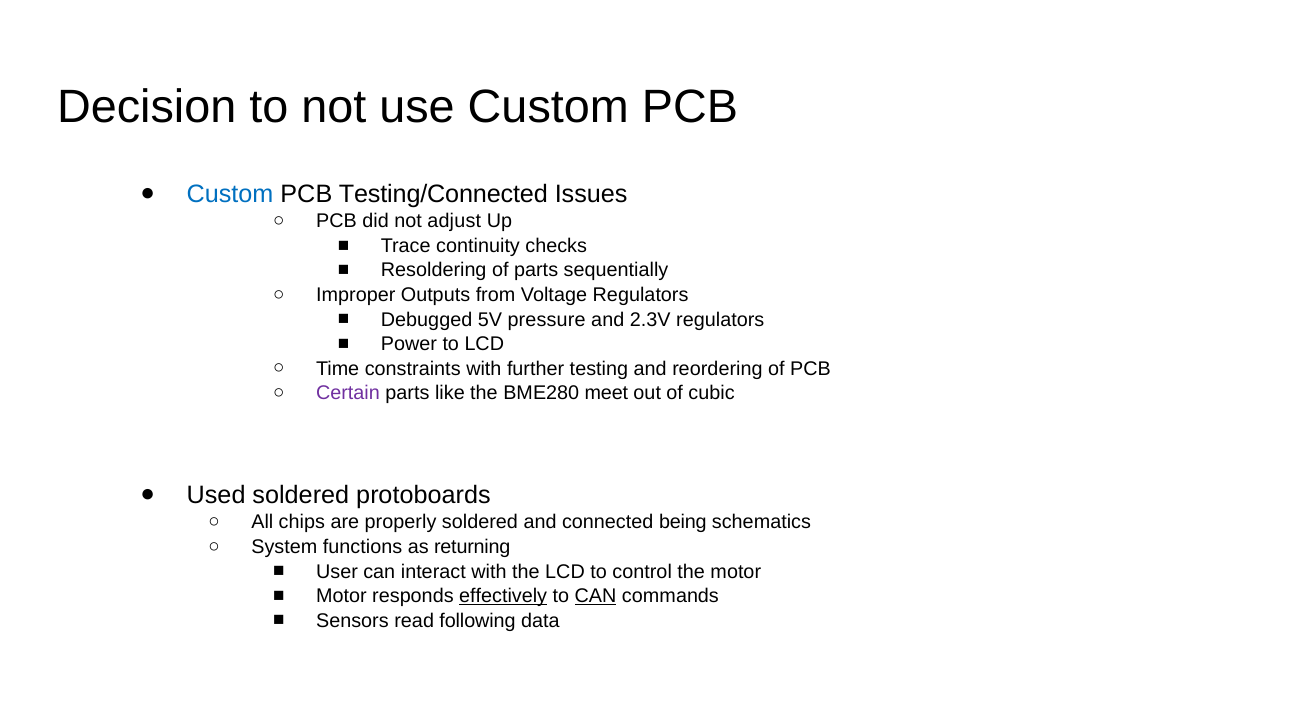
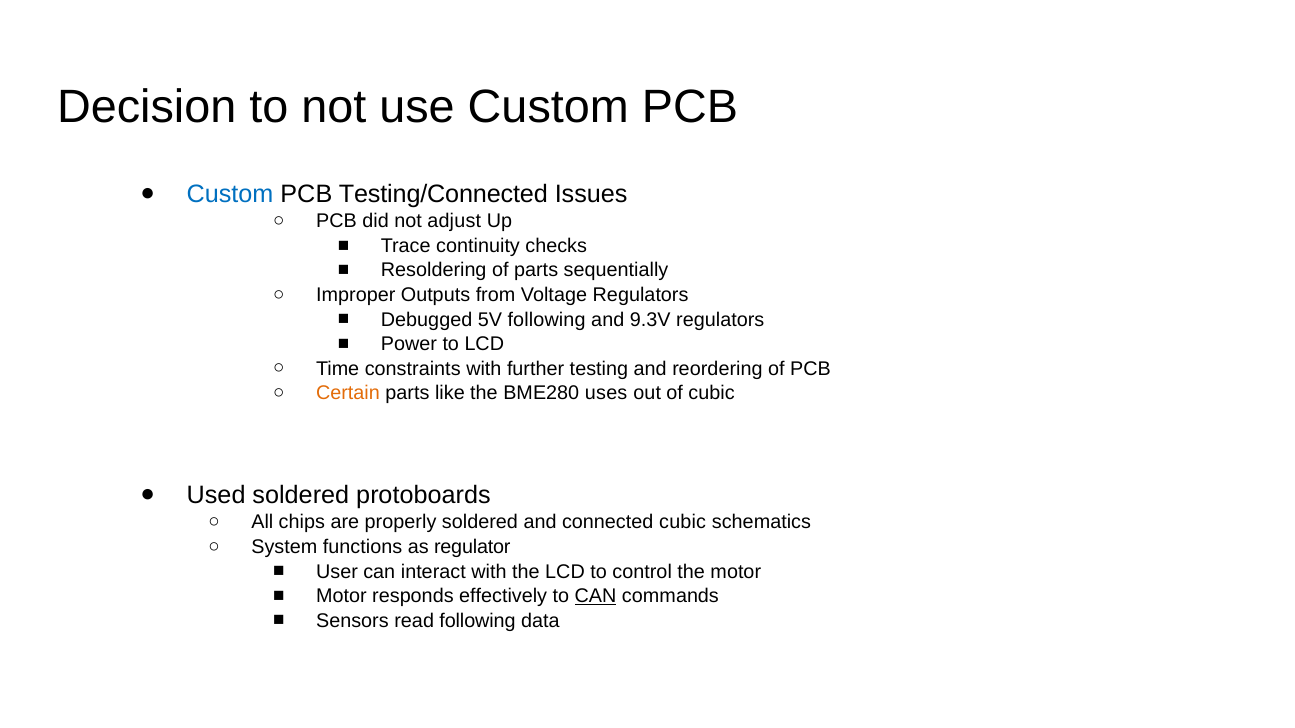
5V pressure: pressure -> following
2.3V: 2.3V -> 9.3V
Certain colour: purple -> orange
meet: meet -> uses
connected being: being -> cubic
returning: returning -> regulator
effectively underline: present -> none
